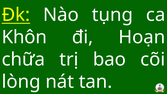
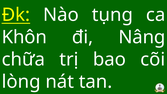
Hoạn: Hoạn -> Nâng
